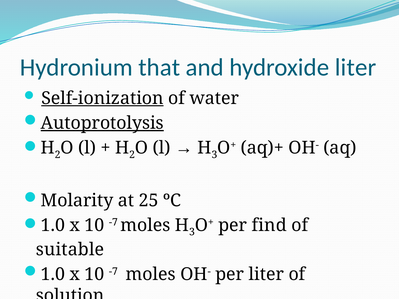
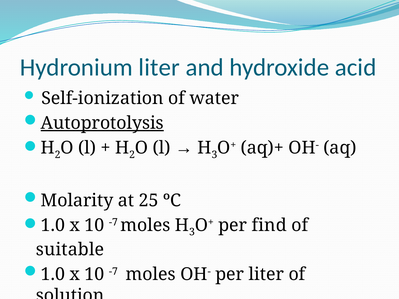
Hydronium that: that -> liter
hydroxide liter: liter -> acid
Self-ionization underline: present -> none
